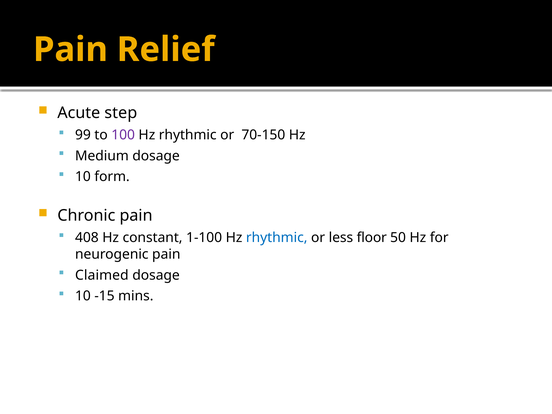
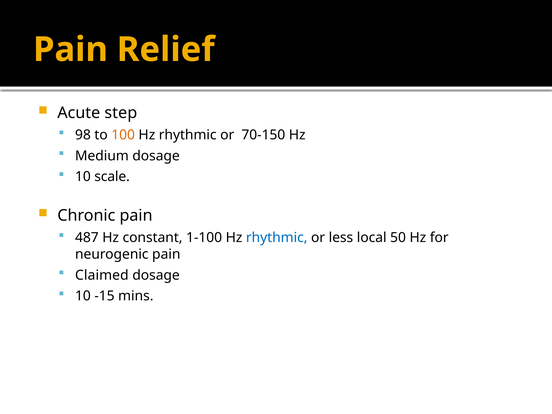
99: 99 -> 98
100 colour: purple -> orange
form: form -> scale
408: 408 -> 487
floor: floor -> local
